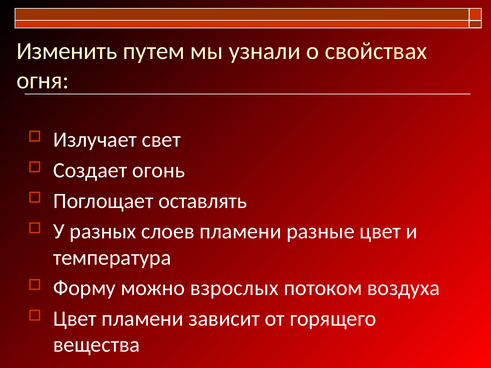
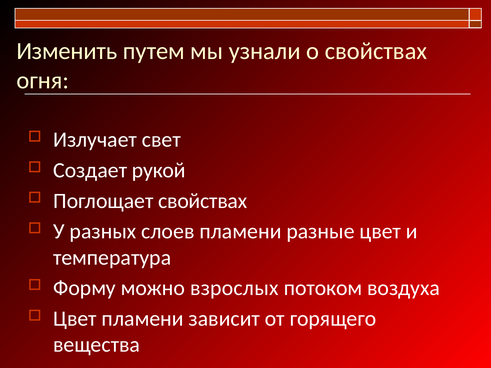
огонь: огонь -> рукой
Поглощает оставлять: оставлять -> свойствах
